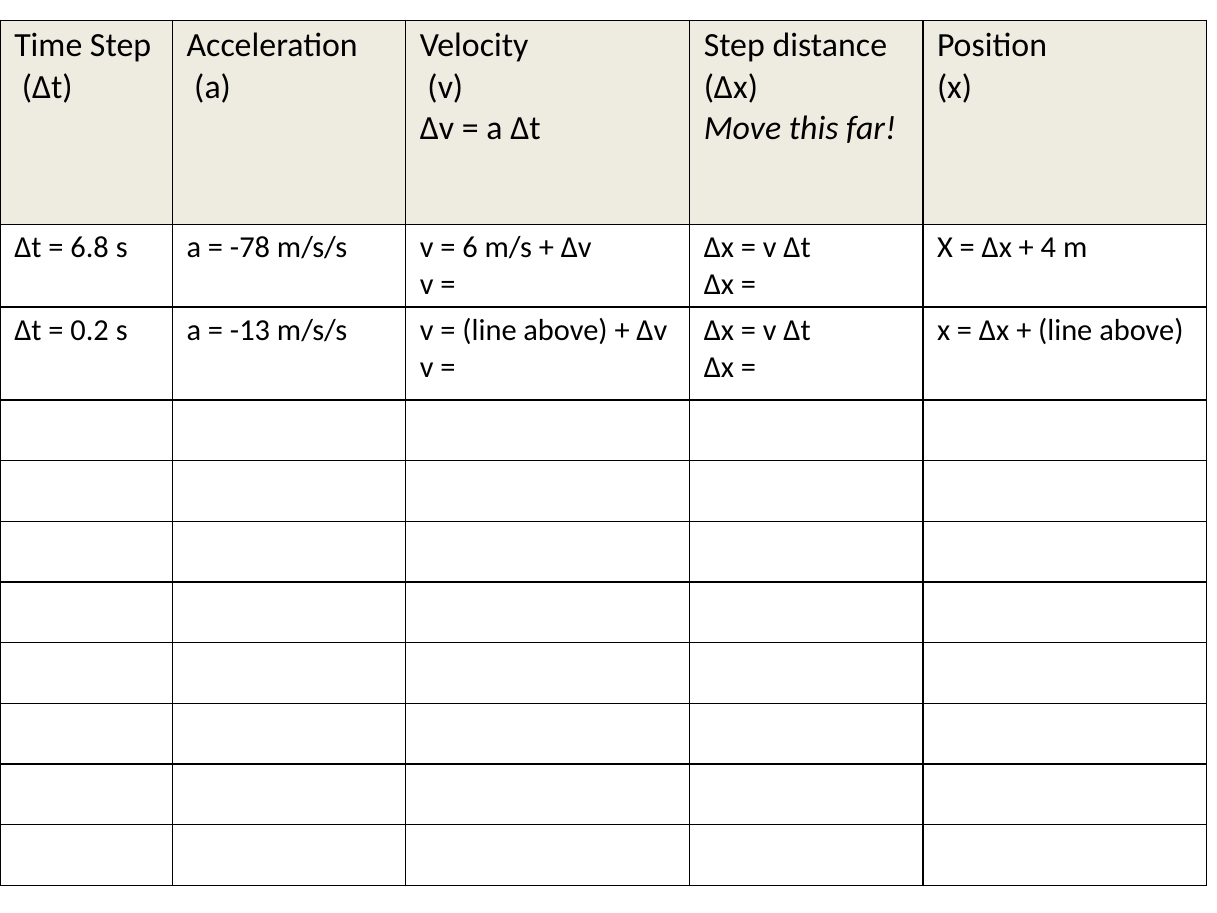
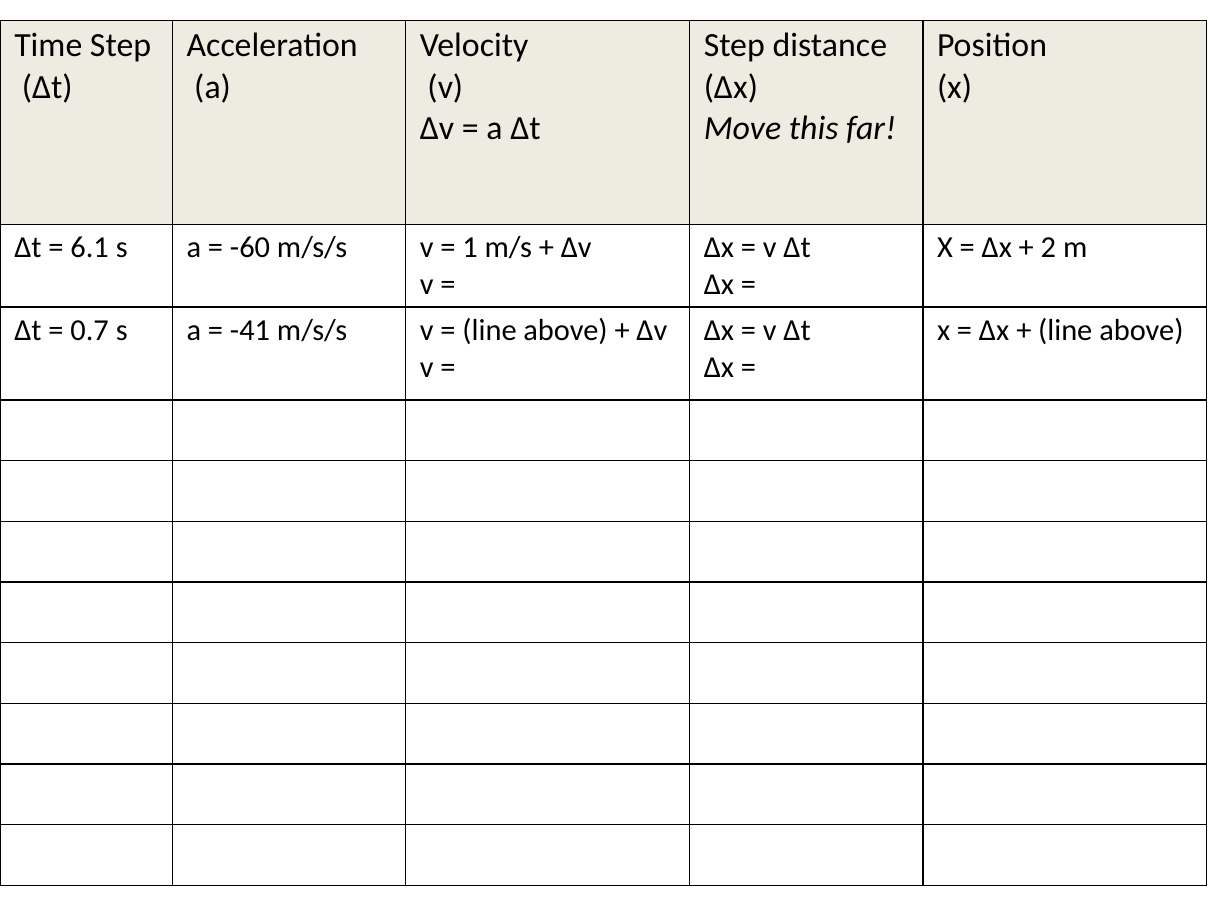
6.8: 6.8 -> 6.1
-78: -78 -> -60
6: 6 -> 1
4: 4 -> 2
0.2: 0.2 -> 0.7
-13: -13 -> -41
